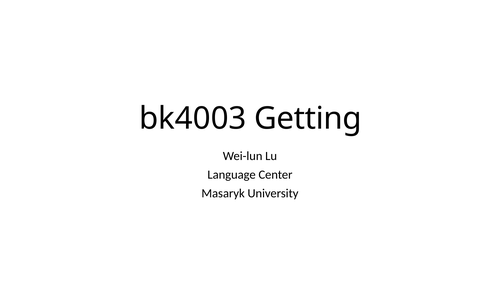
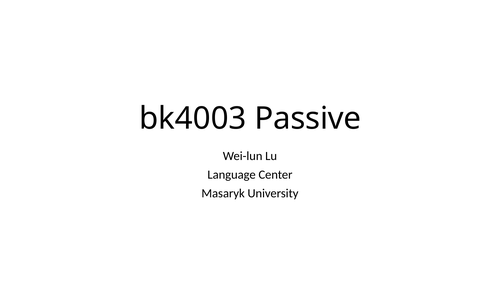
Getting: Getting -> Passive
